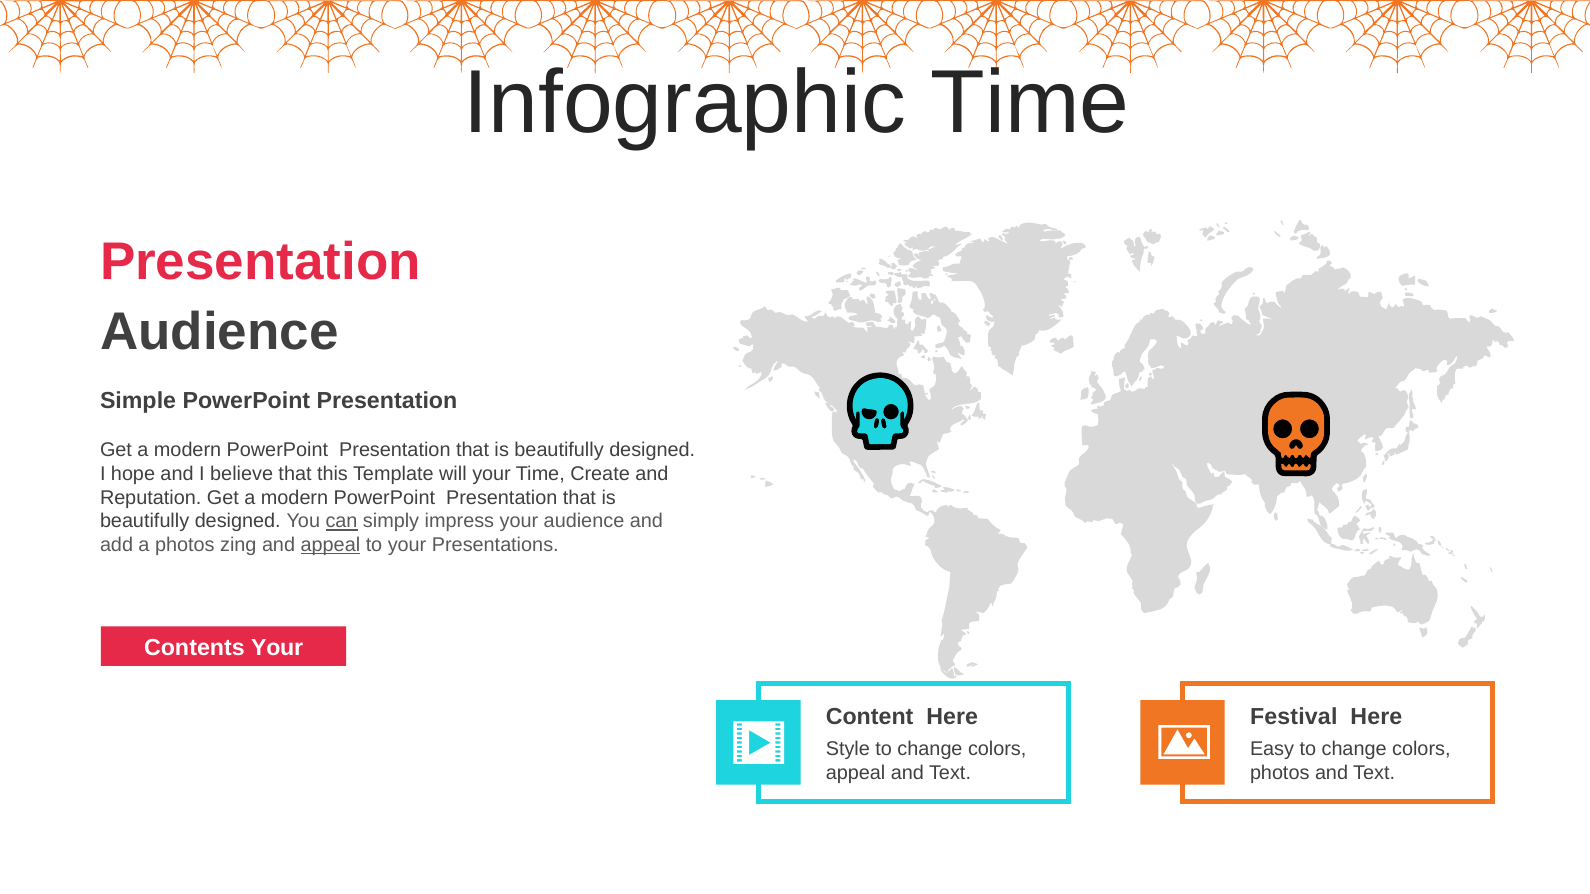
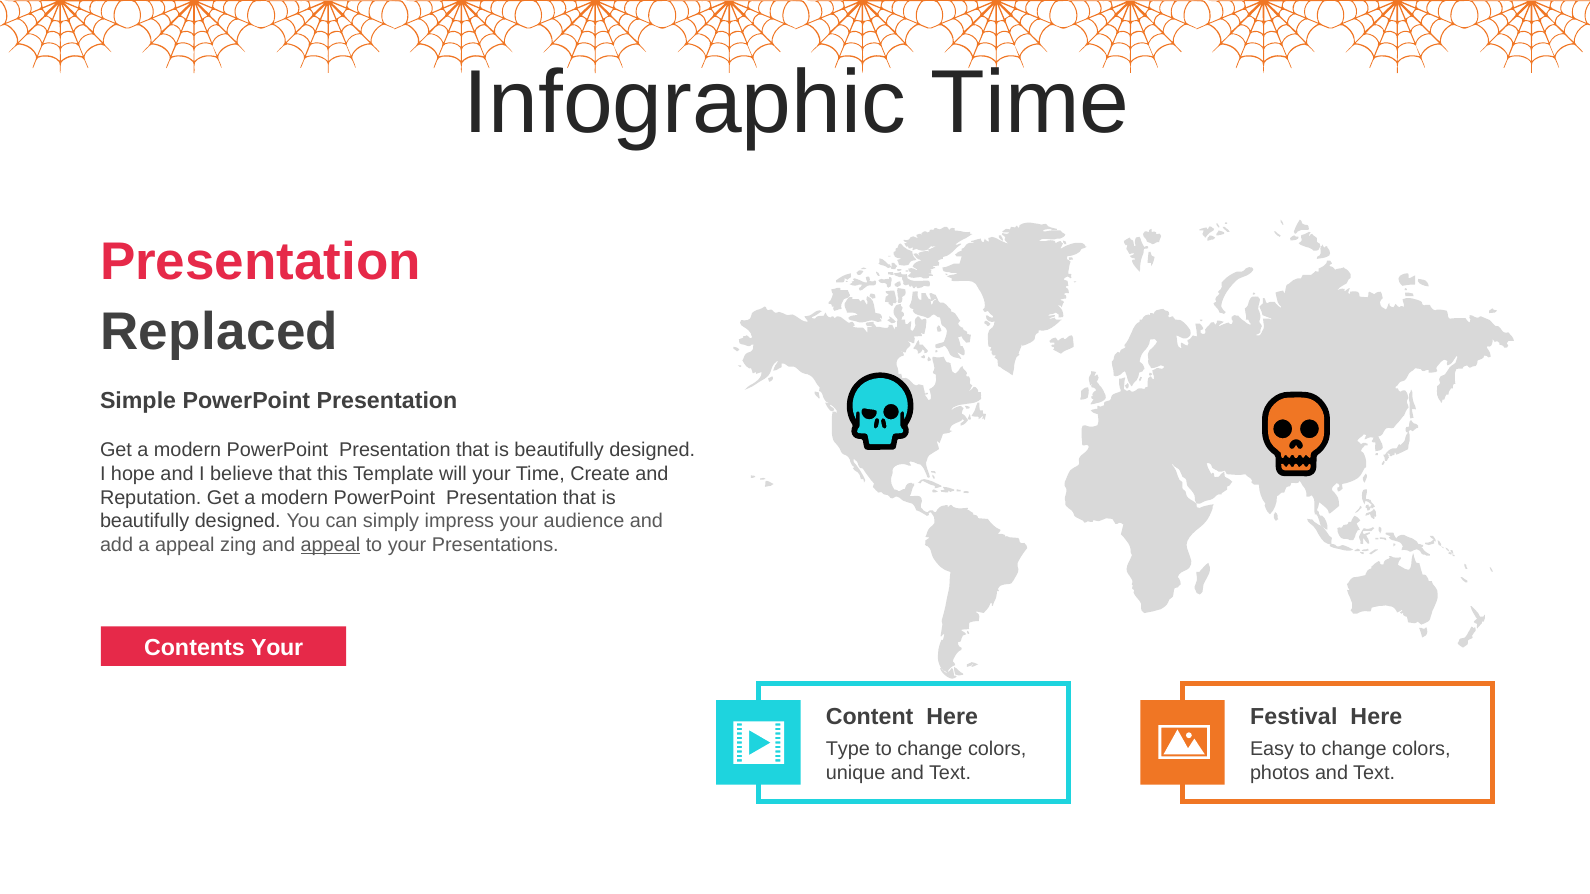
Audience at (219, 332): Audience -> Replaced
can underline: present -> none
a photos: photos -> appeal
Style: Style -> Type
appeal at (856, 773): appeal -> unique
